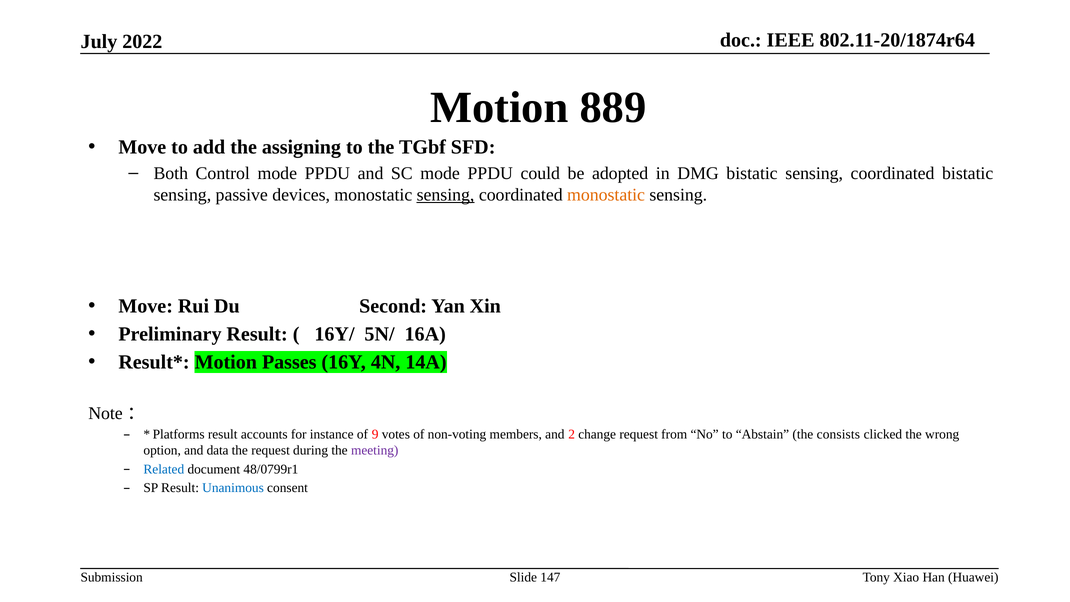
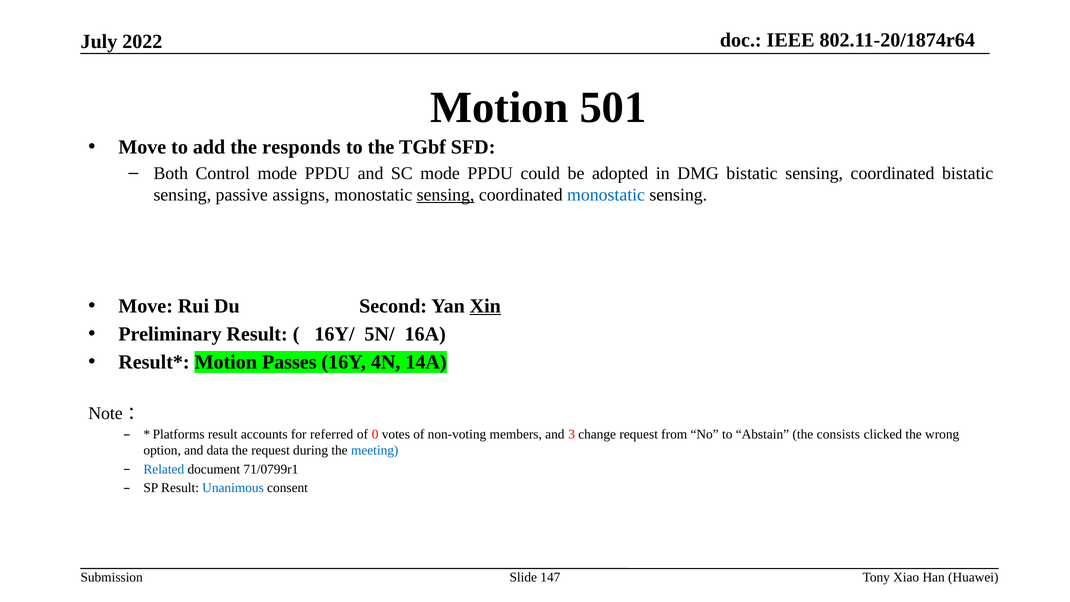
889: 889 -> 501
assigning: assigning -> responds
devices: devices -> assigns
monostatic at (606, 195) colour: orange -> blue
Xin underline: none -> present
instance: instance -> referred
9: 9 -> 0
2: 2 -> 3
meeting colour: purple -> blue
48/0799r1: 48/0799r1 -> 71/0799r1
